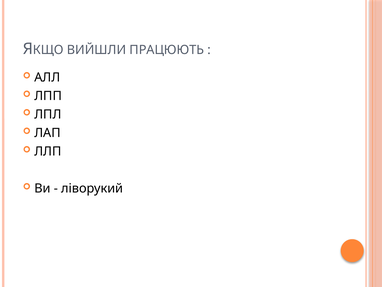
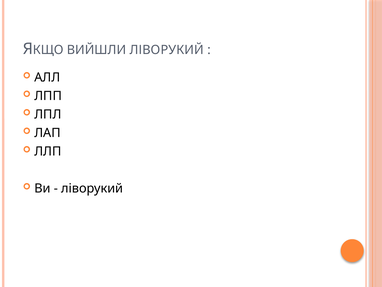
ВИЙШЛИ ПРАЦЮЮТЬ: ПРАЦЮЮТЬ -> ЛІВОРУКИЙ
